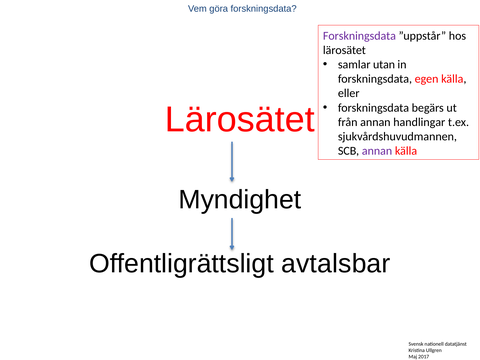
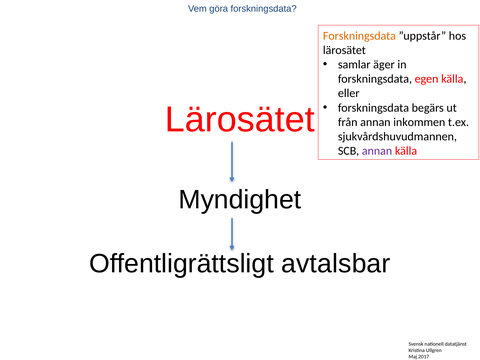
Forskningsdata at (359, 36) colour: purple -> orange
utan: utan -> äger
handlingar: handlingar -> inkommen
